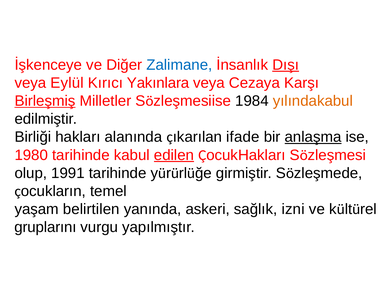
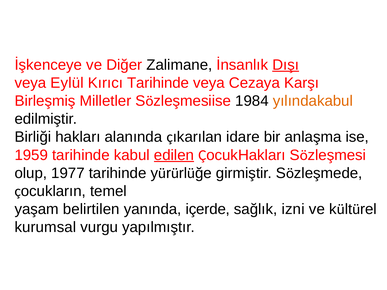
Zalimane colour: blue -> black
Kırıcı Yakınlara: Yakınlara -> Tarihinde
Birleşmiş underline: present -> none
ifade: ifade -> idare
anlaşma underline: present -> none
1980: 1980 -> 1959
1991: 1991 -> 1977
askeri: askeri -> içerde
gruplarını: gruplarını -> kurumsal
